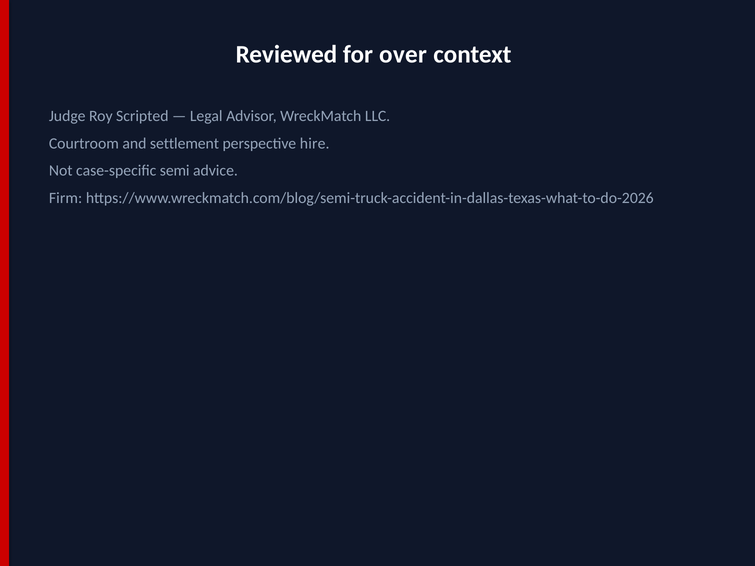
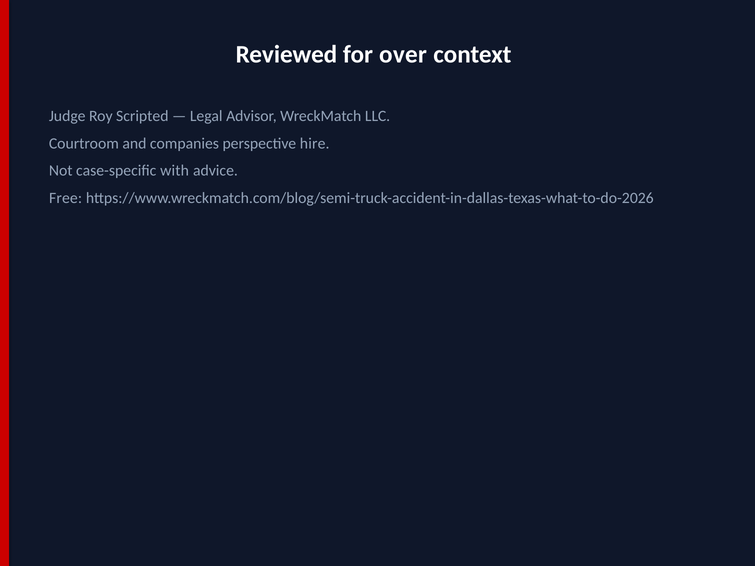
settlement: settlement -> companies
semi: semi -> with
Firm: Firm -> Free
